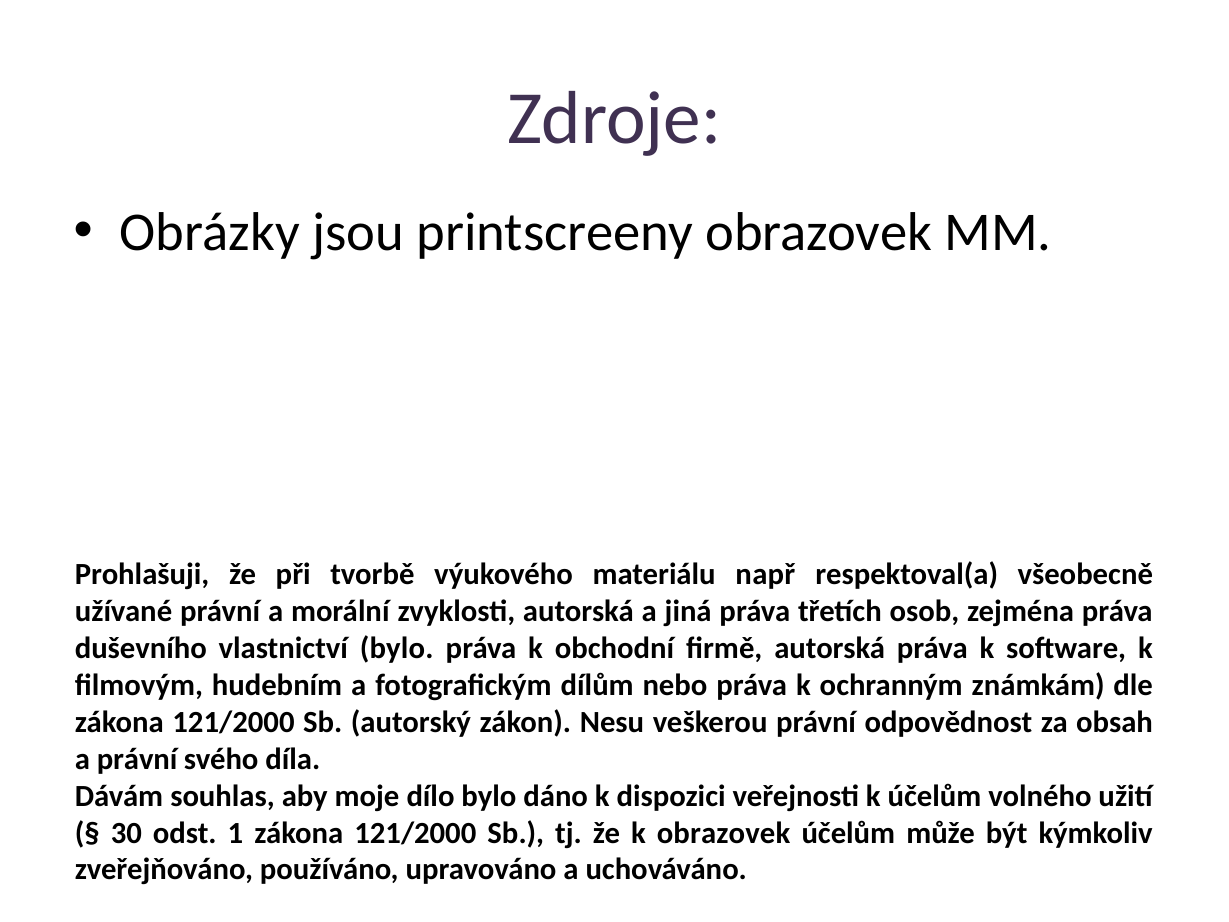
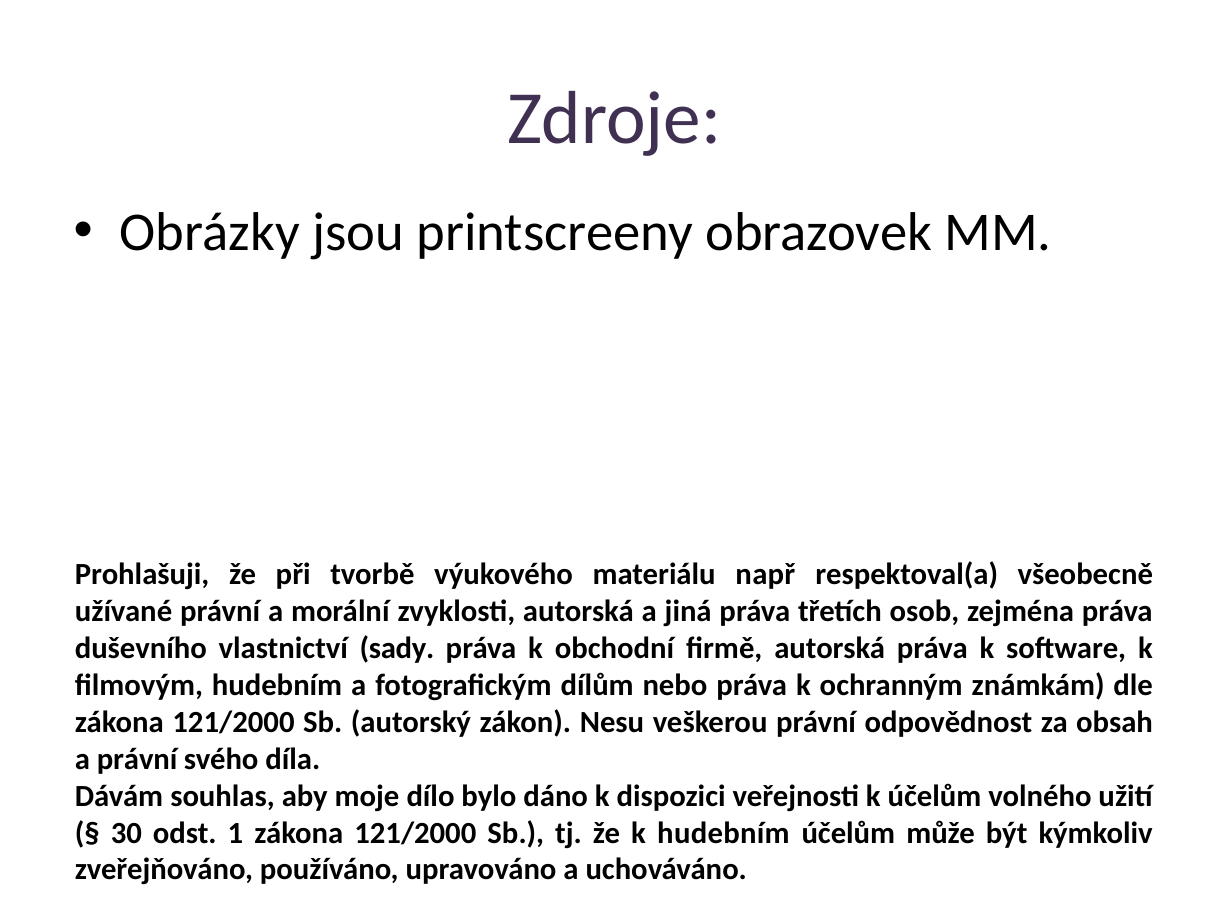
vlastnictví bylo: bylo -> sady
k obrazovek: obrazovek -> hudebním
